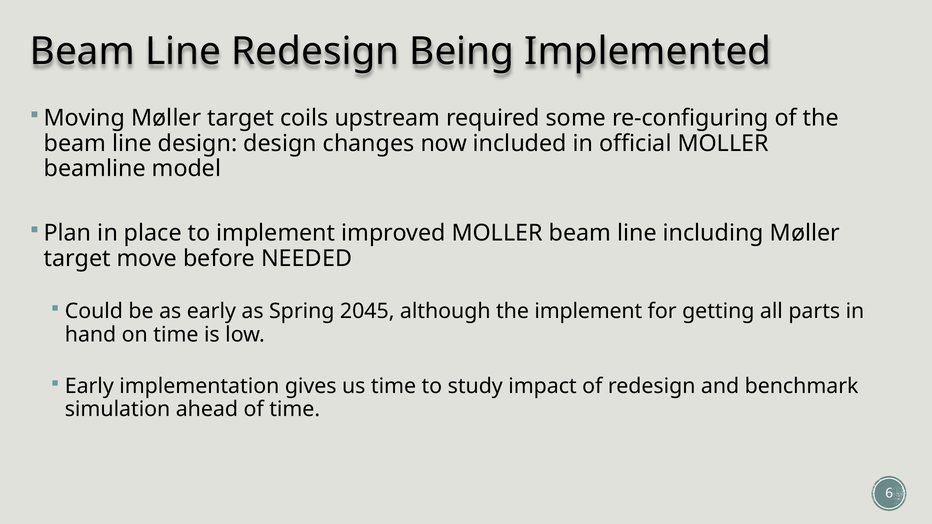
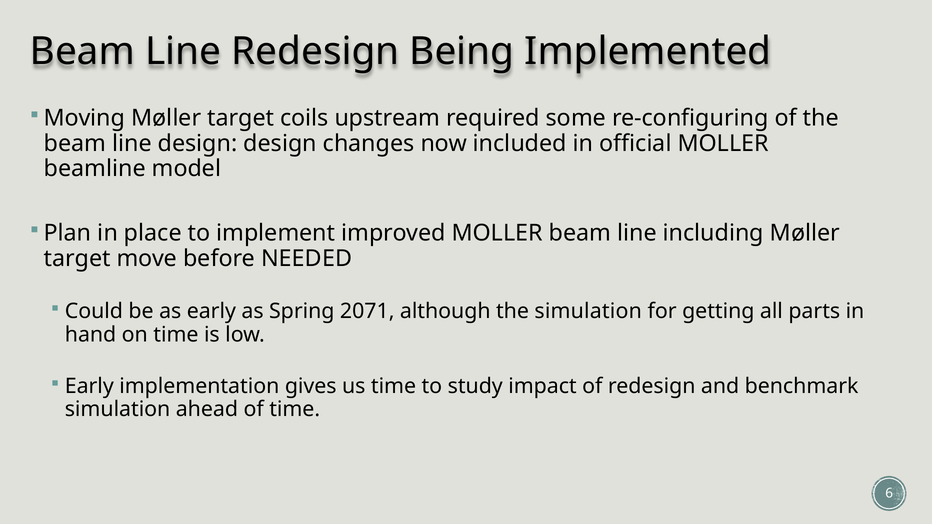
2045: 2045 -> 2071
the implement: implement -> simulation
